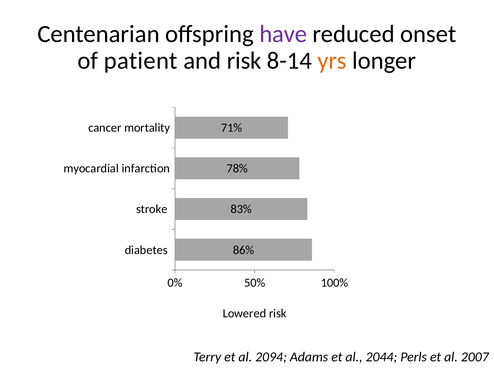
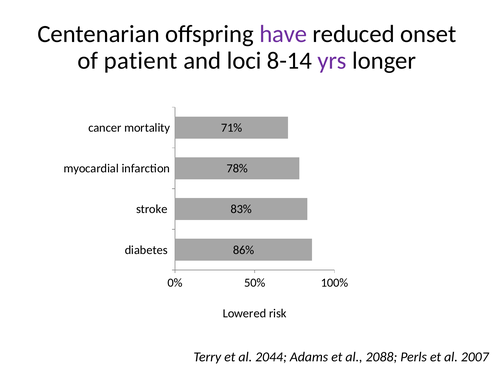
and risk: risk -> loci
yrs colour: orange -> purple
2094: 2094 -> 2044
2044: 2044 -> 2088
